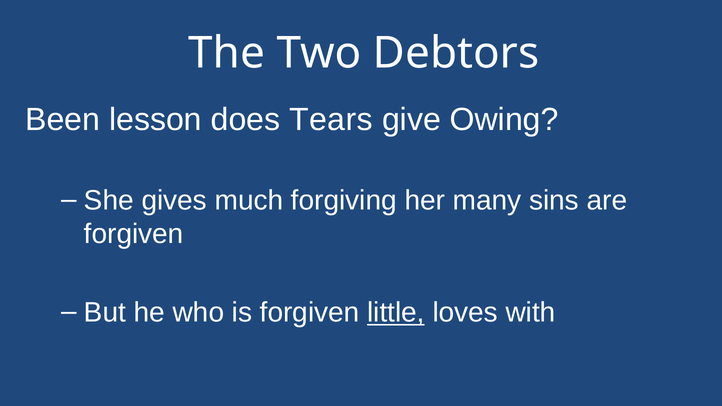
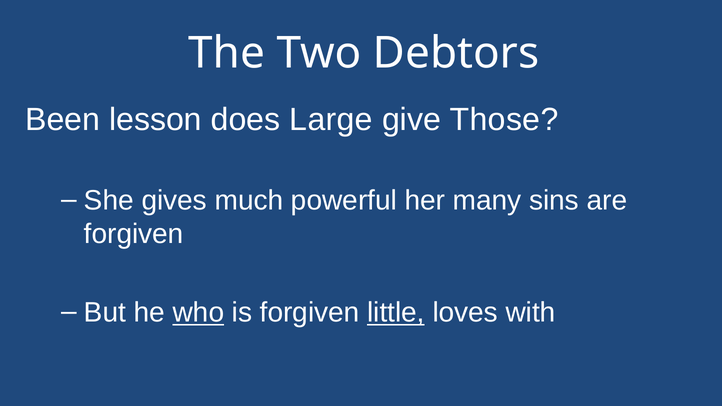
Tears: Tears -> Large
Owing: Owing -> Those
forgiving: forgiving -> powerful
who underline: none -> present
